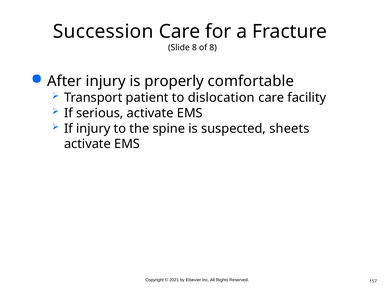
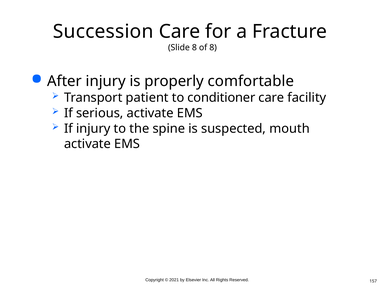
dislocation: dislocation -> conditioner
sheets: sheets -> mouth
